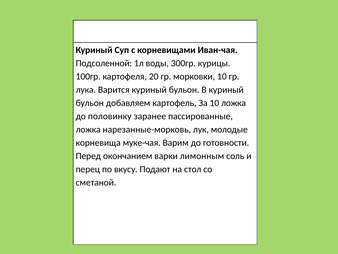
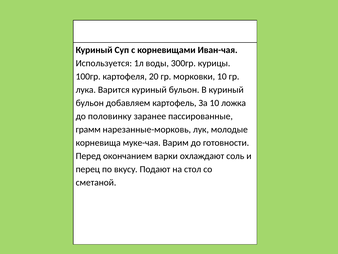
Подсоленной: Подсоленной -> Используется
ложка at (88, 129): ложка -> грамм
лимонным: лимонным -> охлаждают
